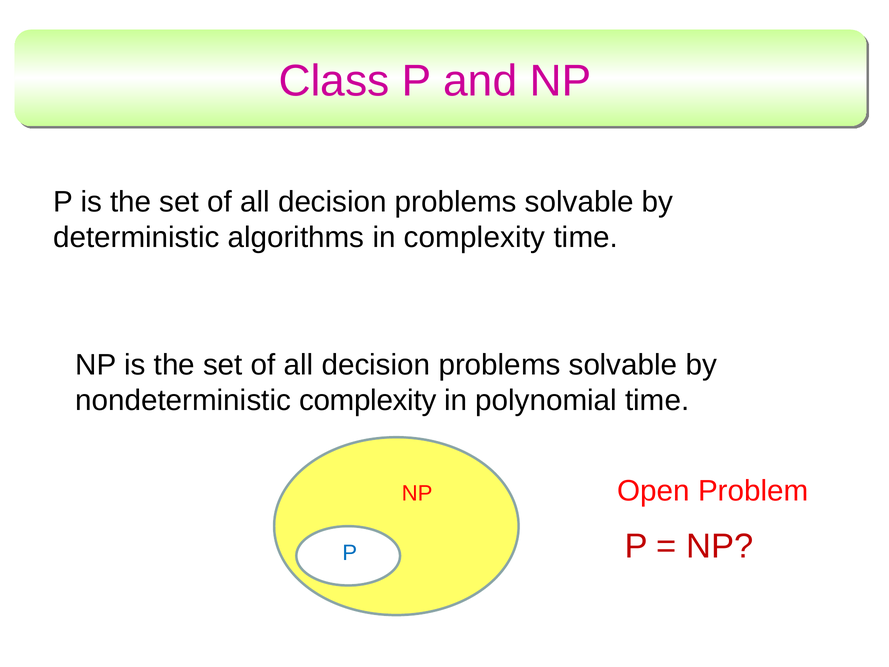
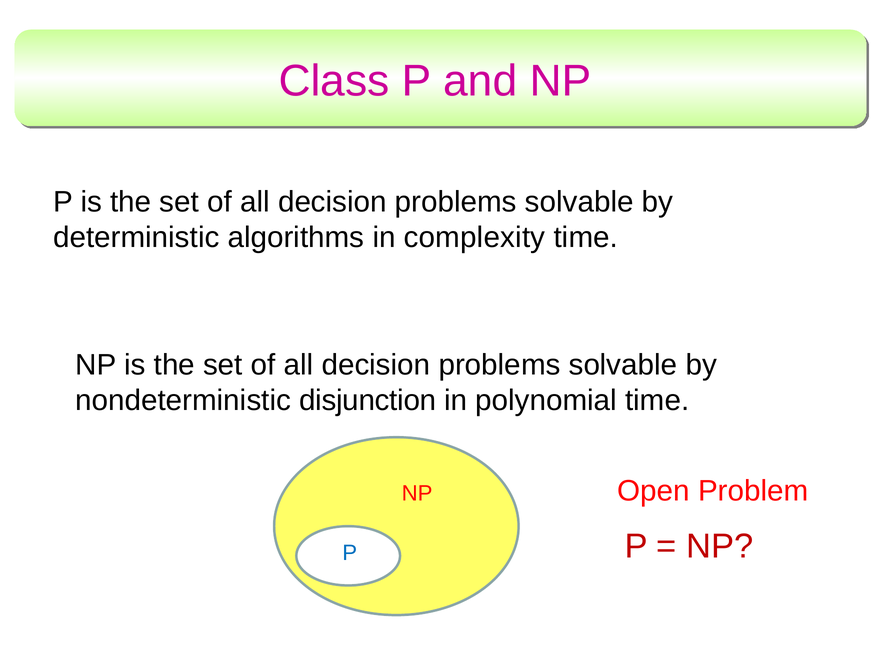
nondeterministic complexity: complexity -> disjunction
